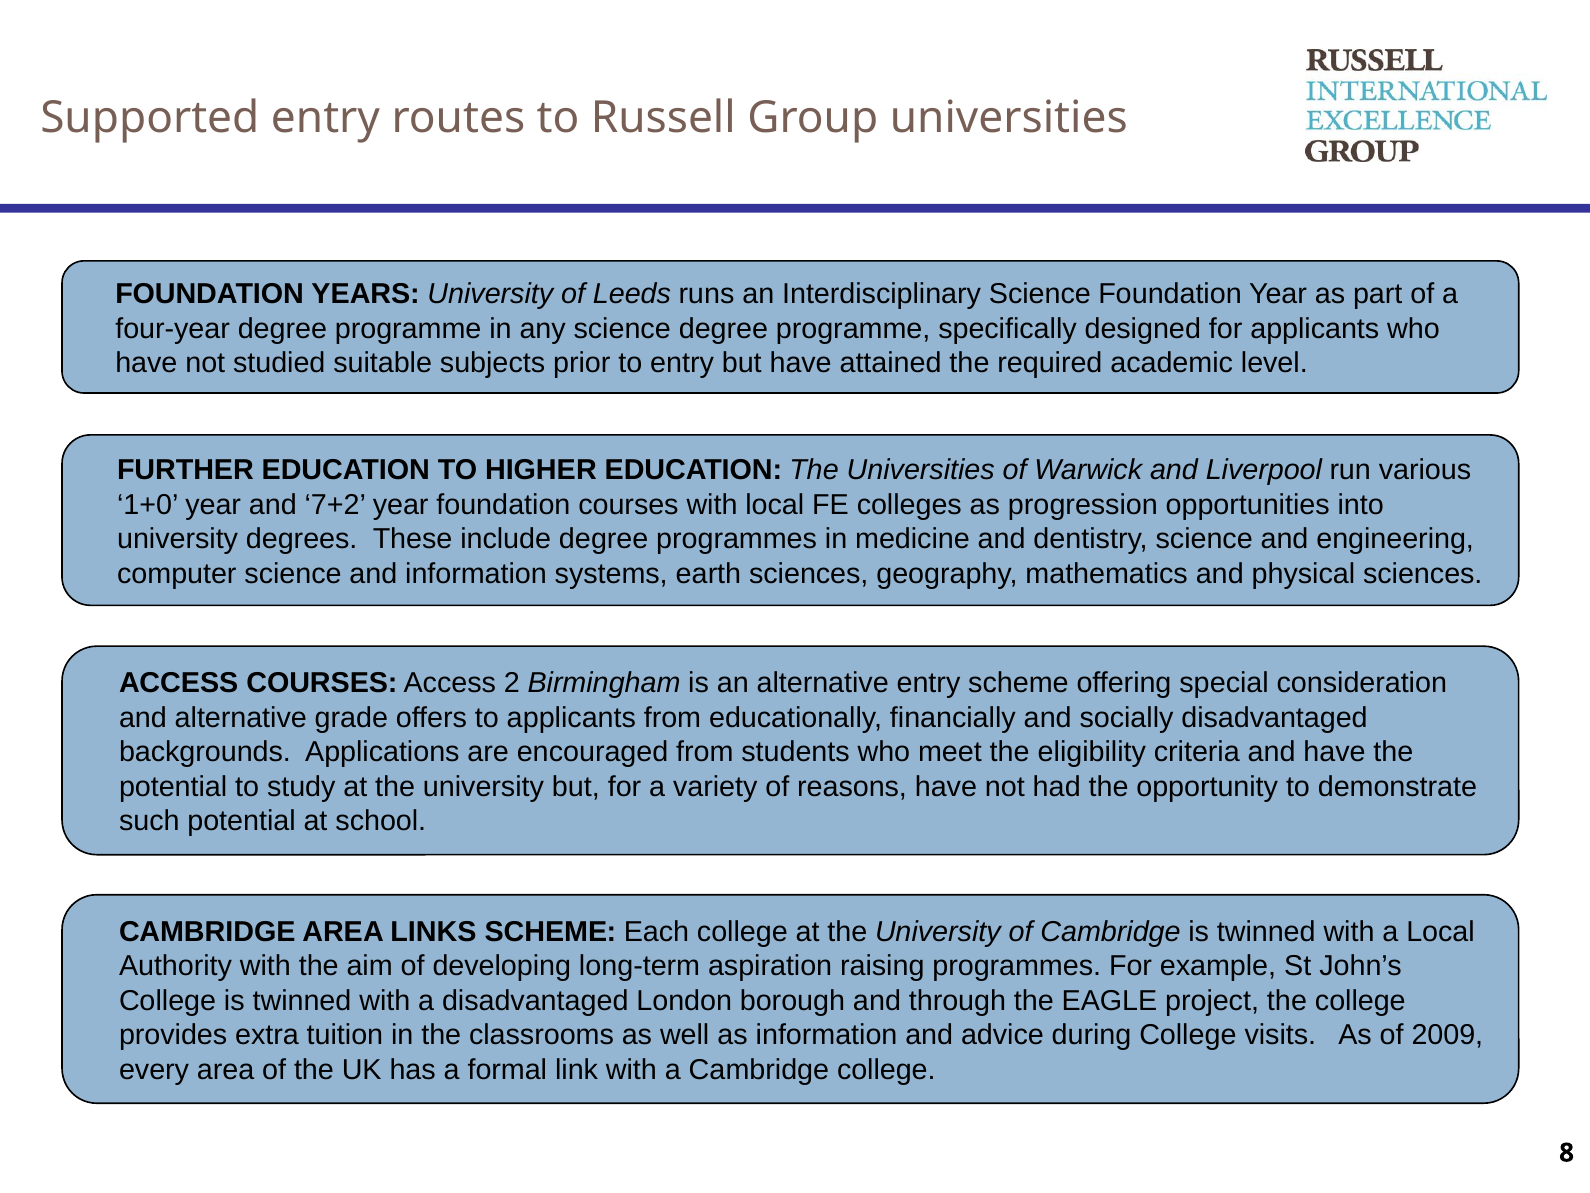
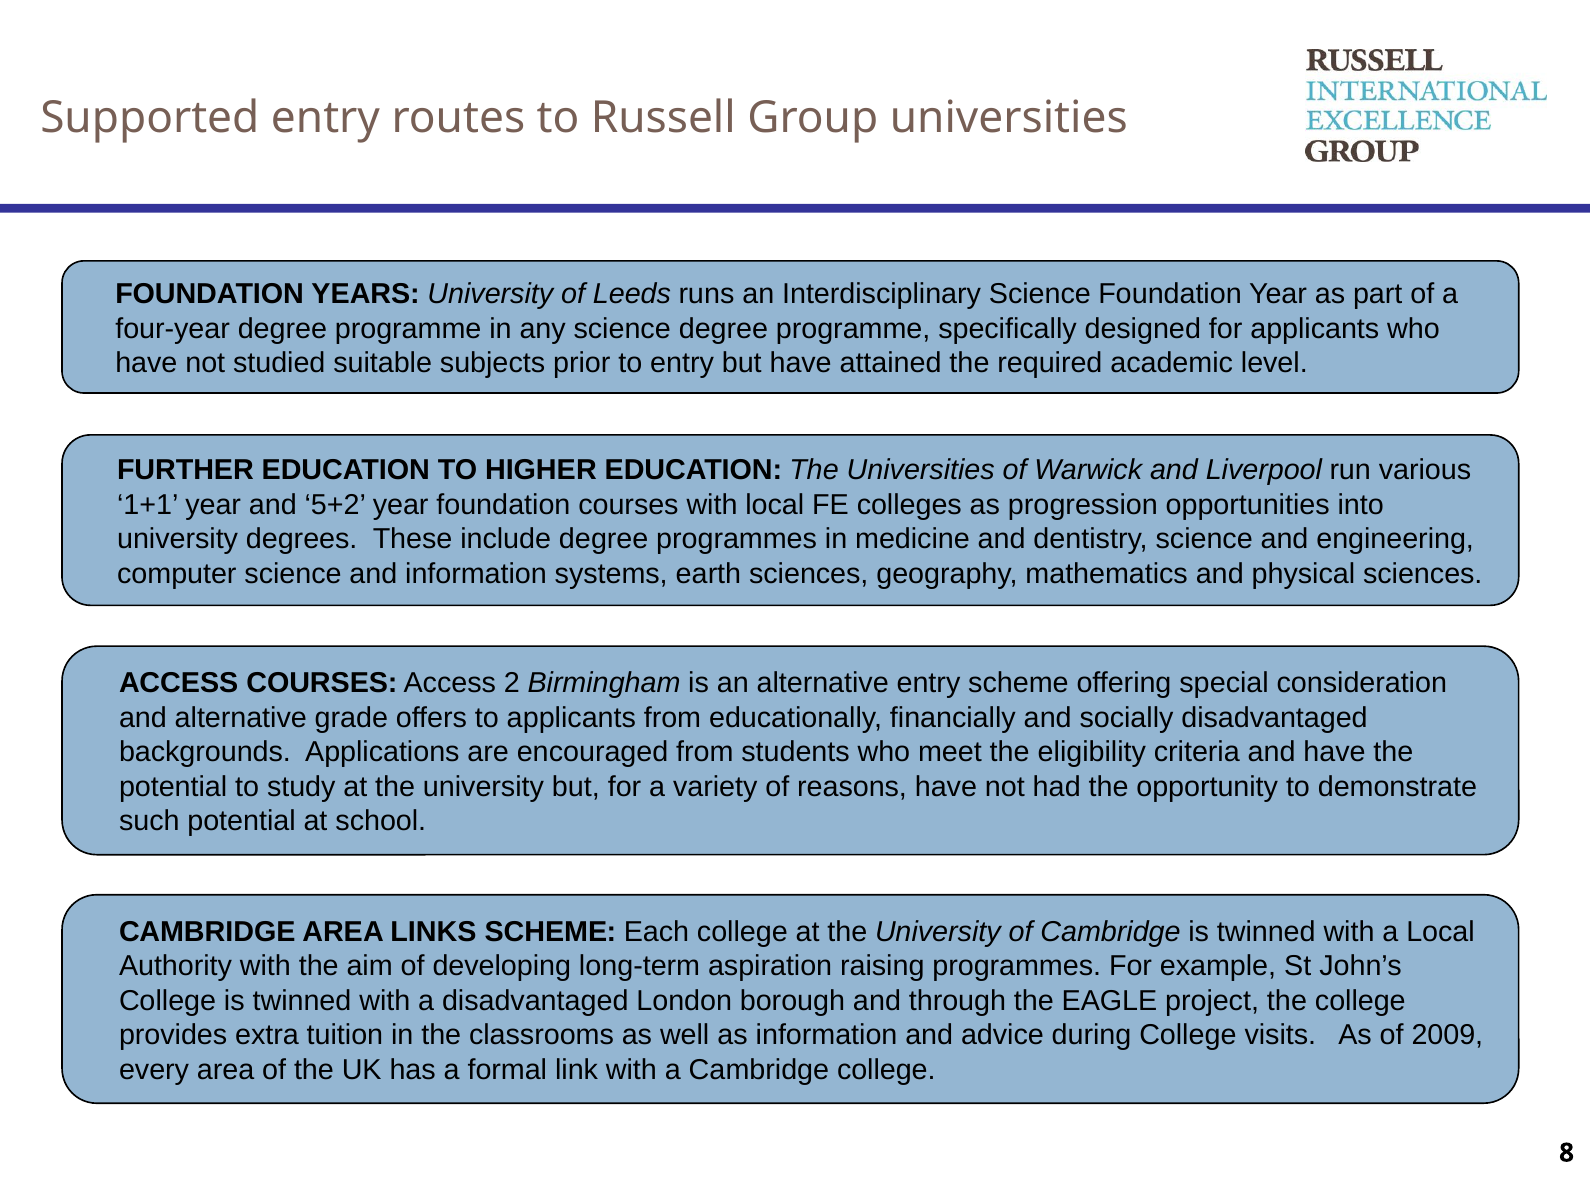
1+0: 1+0 -> 1+1
7+2: 7+2 -> 5+2
